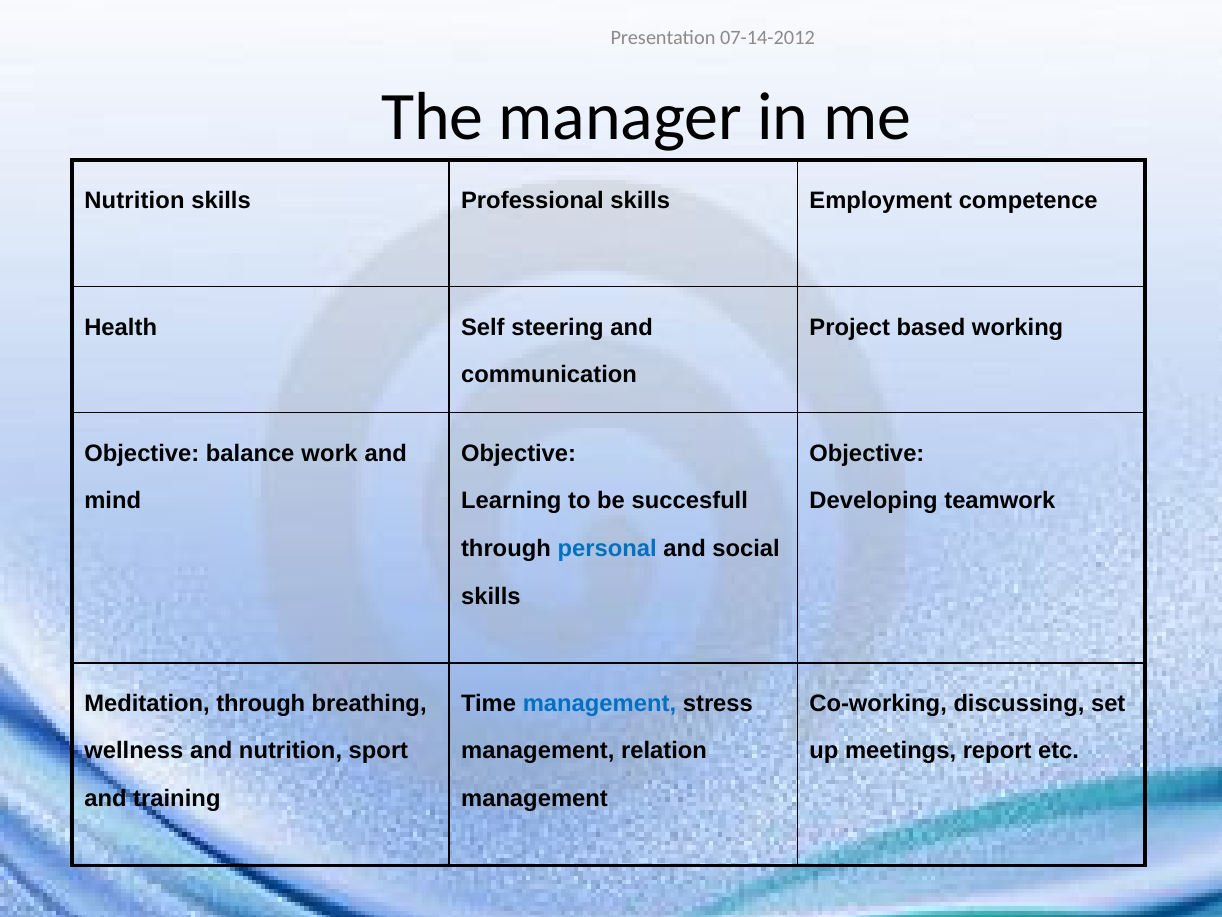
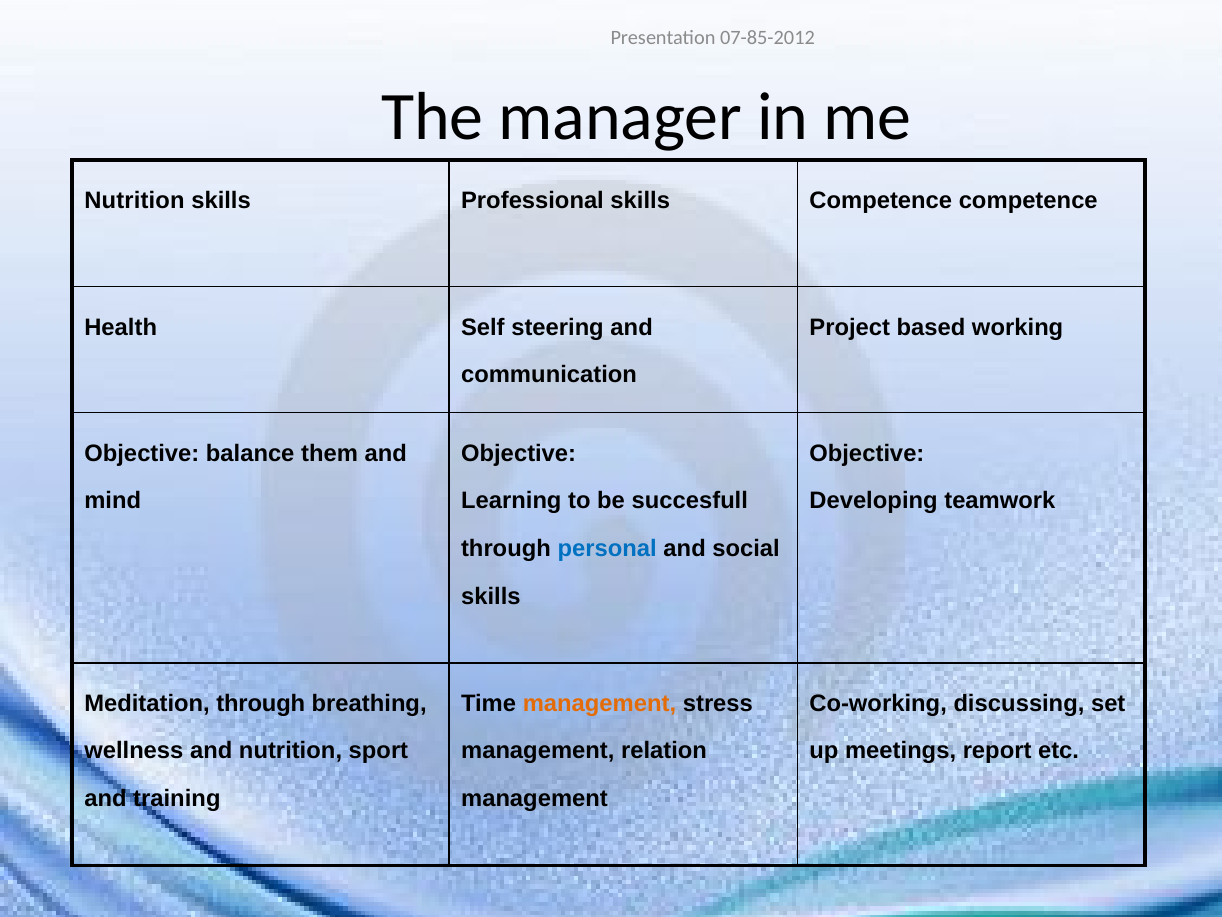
07-14-2012: 07-14-2012 -> 07-85-2012
skills Employment: Employment -> Competence
work: work -> them
management at (599, 703) colour: blue -> orange
